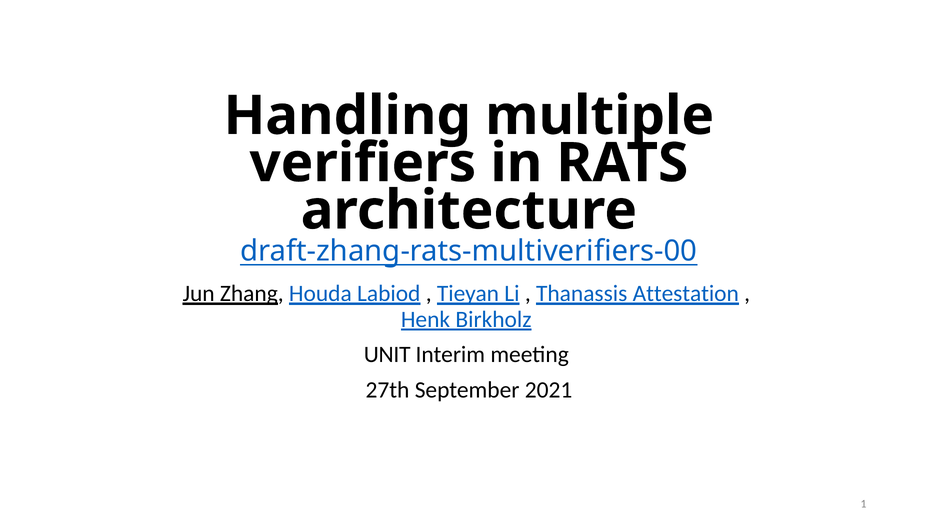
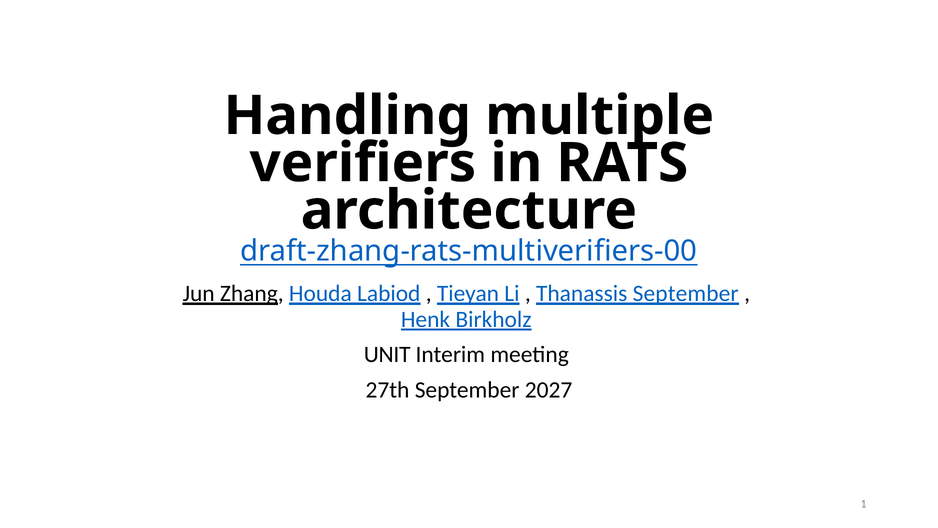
Thanassis Attestation: Attestation -> September
2021: 2021 -> 2027
